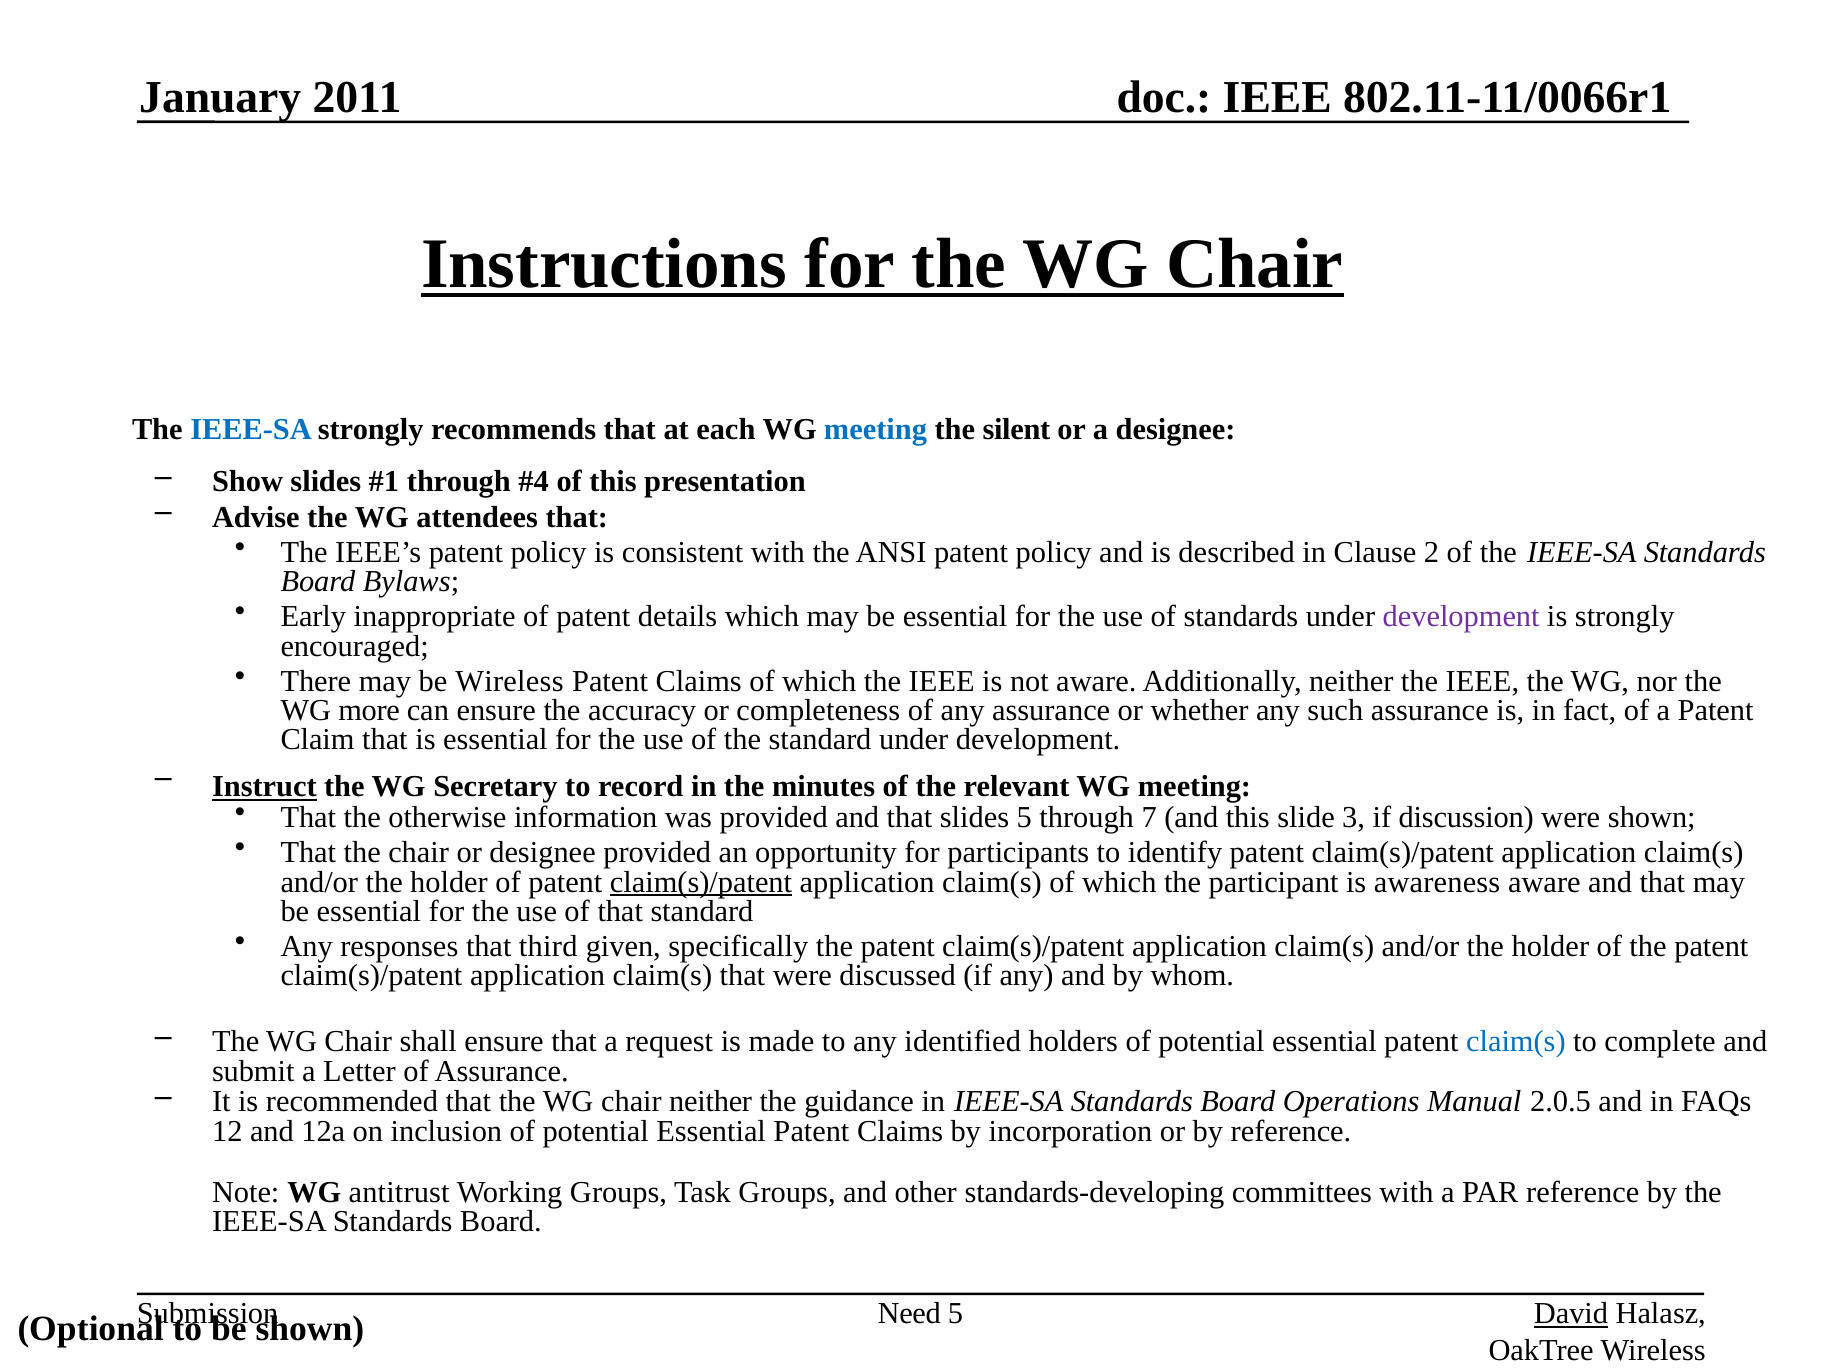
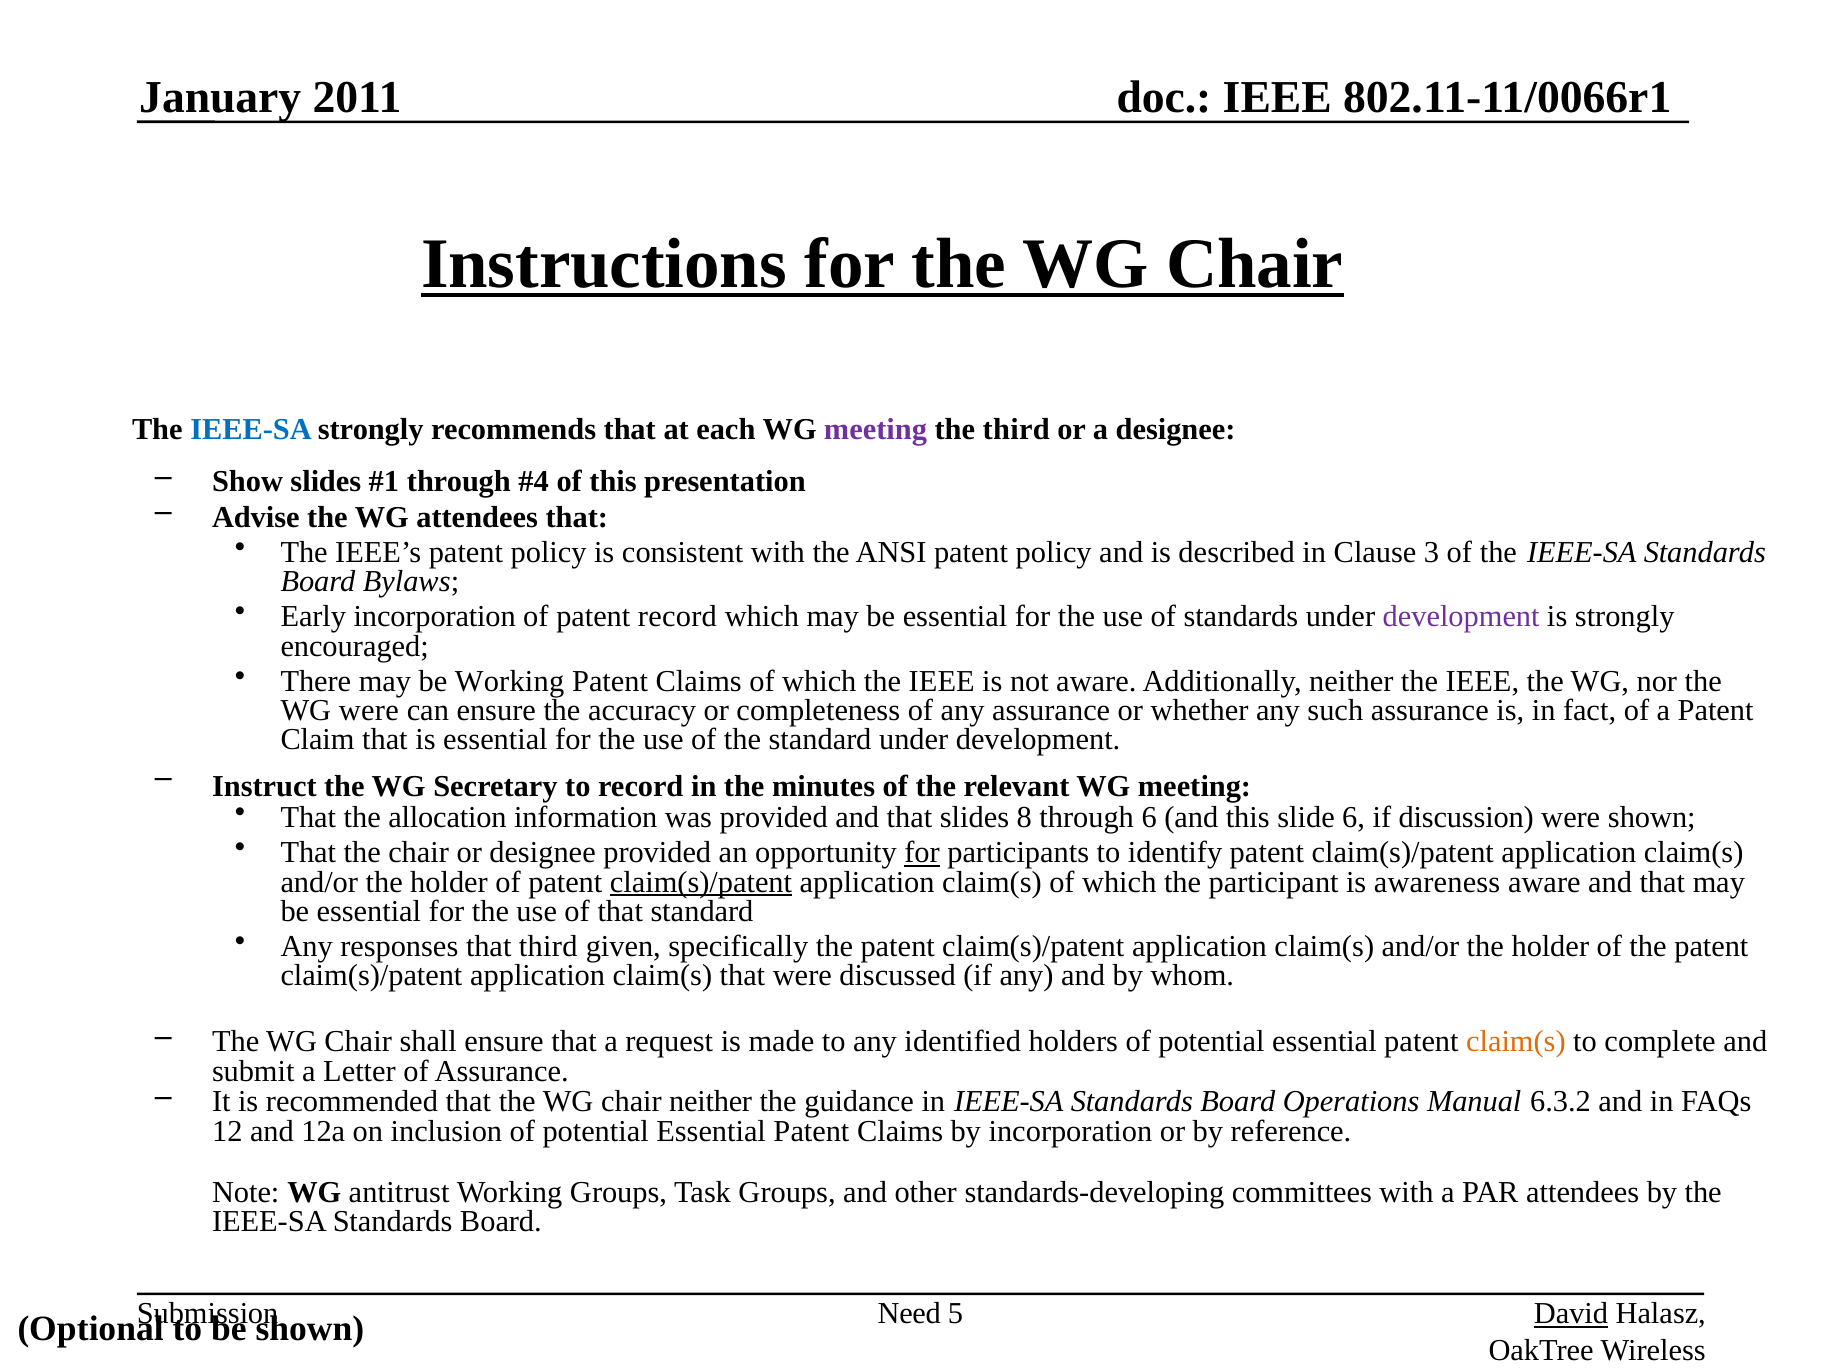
meeting at (875, 429) colour: blue -> purple
the silent: silent -> third
2: 2 -> 3
Early inappropriate: inappropriate -> incorporation
patent details: details -> record
be Wireless: Wireless -> Working
WG more: more -> were
Instruct underline: present -> none
otherwise: otherwise -> allocation
slides 5: 5 -> 8
through 7: 7 -> 6
slide 3: 3 -> 6
for at (922, 853) underline: none -> present
claim(s at (1516, 1041) colour: blue -> orange
2.0.5: 2.0.5 -> 6.3.2
PAR reference: reference -> attendees
